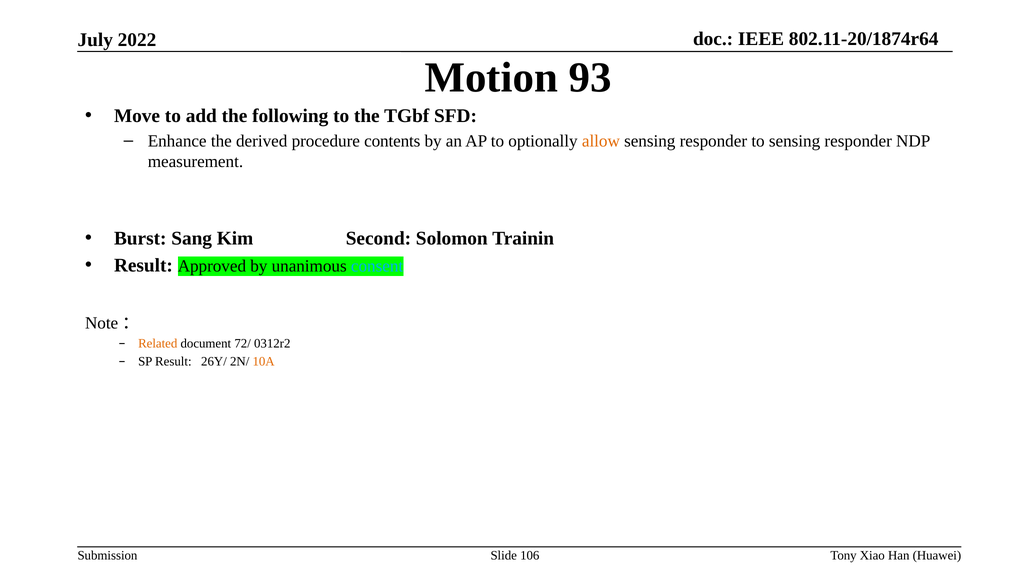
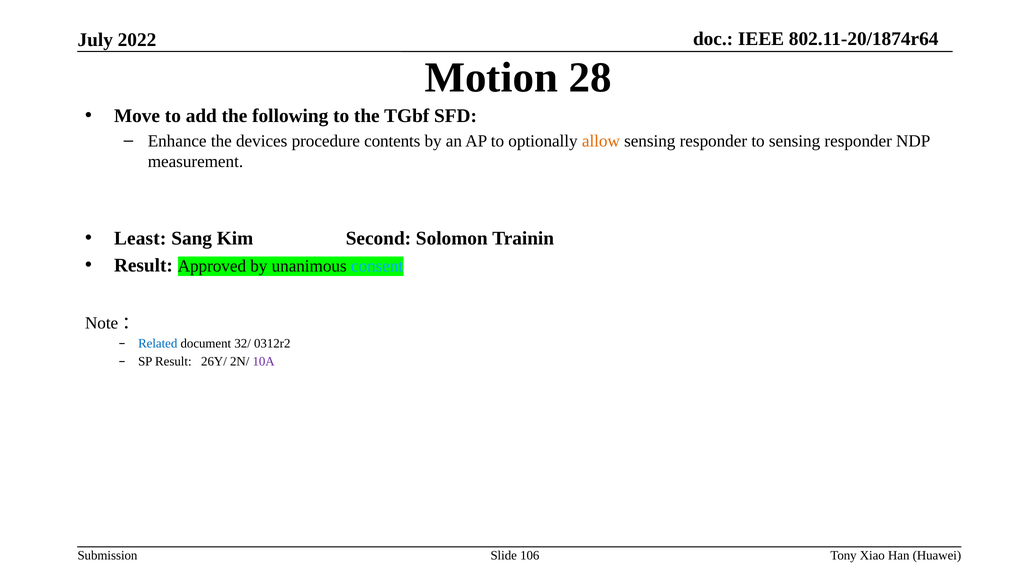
93: 93 -> 28
derived: derived -> devices
Burst: Burst -> Least
Related colour: orange -> blue
72/: 72/ -> 32/
10A colour: orange -> purple
